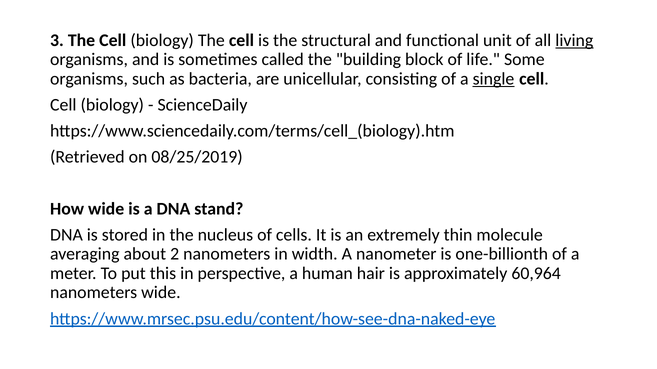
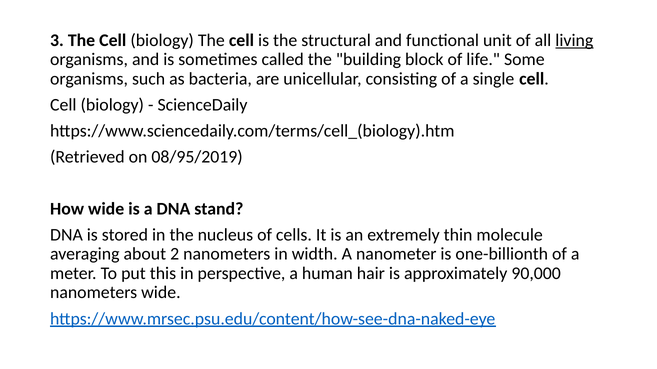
single underline: present -> none
08/25/2019: 08/25/2019 -> 08/95/2019
60,964: 60,964 -> 90,000
